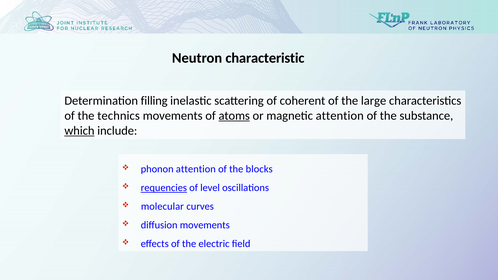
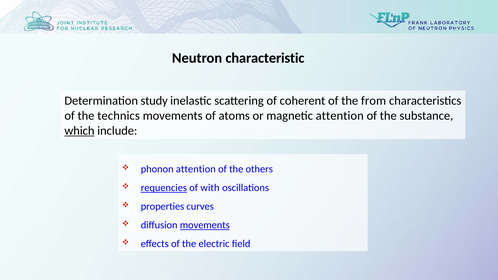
filling: filling -> study
large: large -> from
atoms underline: present -> none
blocks: blocks -> others
level: level -> with
molecular: molecular -> properties
movements at (205, 225) underline: none -> present
